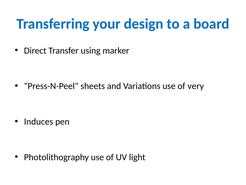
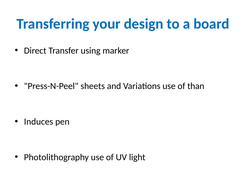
very: very -> than
